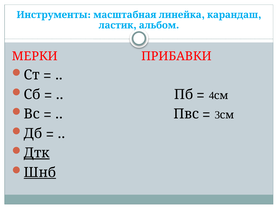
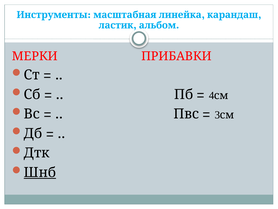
Дтк underline: present -> none
